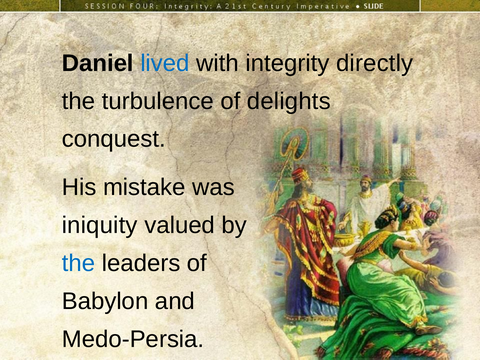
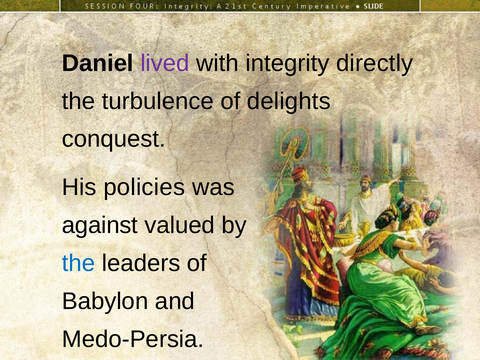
lived colour: blue -> purple
mistake: mistake -> policies
iniquity: iniquity -> against
